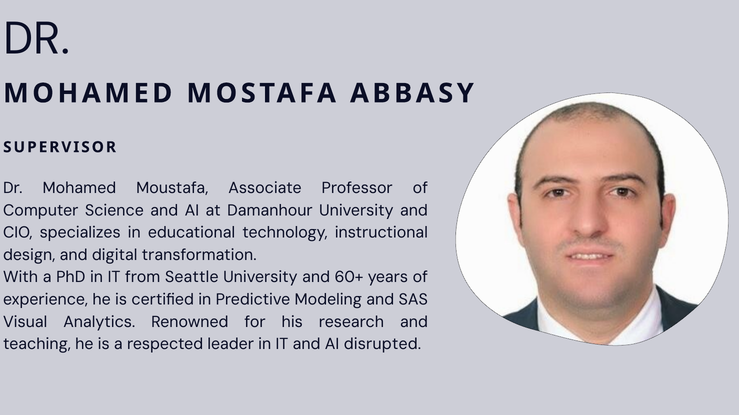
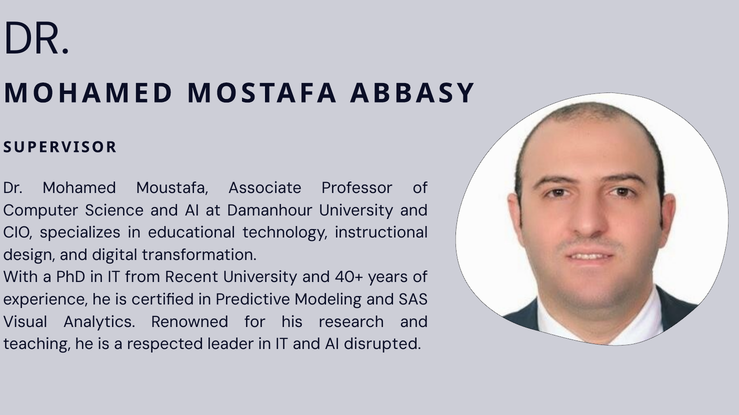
Seattle: Seattle -> Recent
60+: 60+ -> 40+
